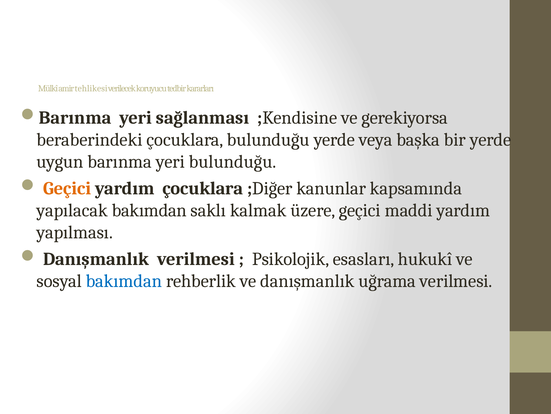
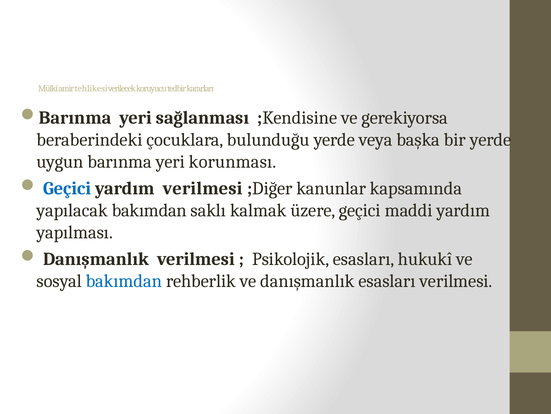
yeri bulunduğu: bulunduğu -> korunması
Geçici at (67, 188) colour: orange -> blue
yardım çocuklara: çocuklara -> verilmesi
danışmanlık uğrama: uğrama -> esasları
